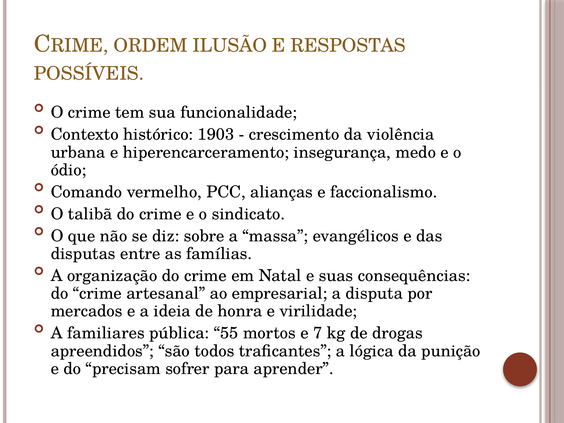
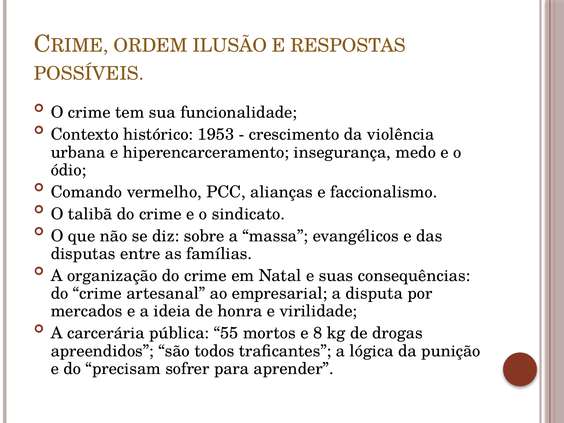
1903: 1903 -> 1953
familiares: familiares -> carcerária
7: 7 -> 8
